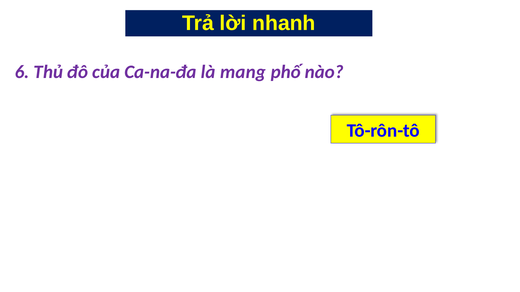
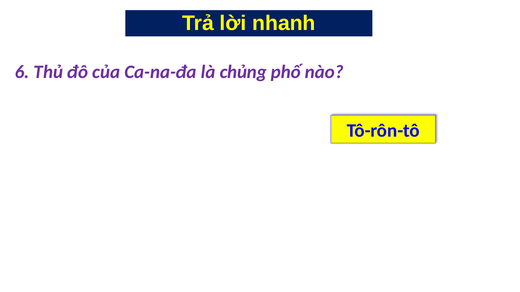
mang: mang -> chủng
